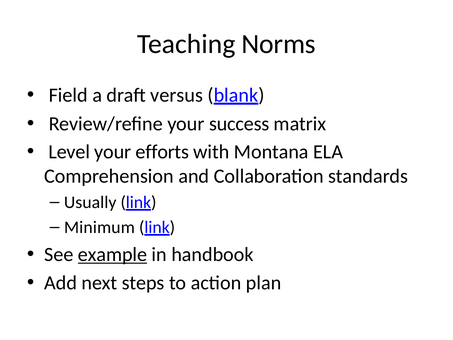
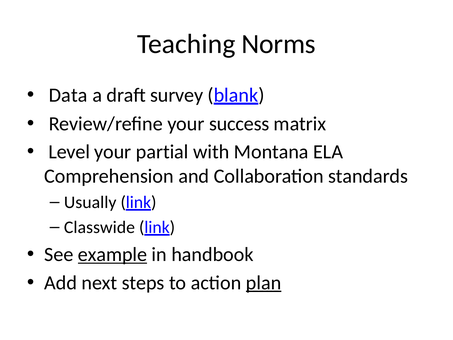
Field: Field -> Data
versus: versus -> survey
efforts: efforts -> partial
Minimum: Minimum -> Classwide
plan underline: none -> present
